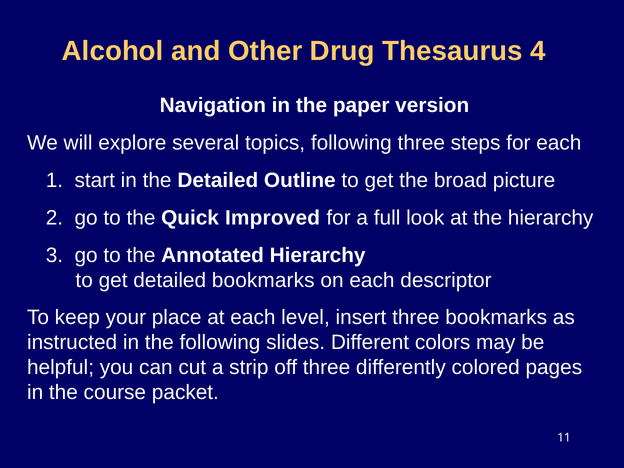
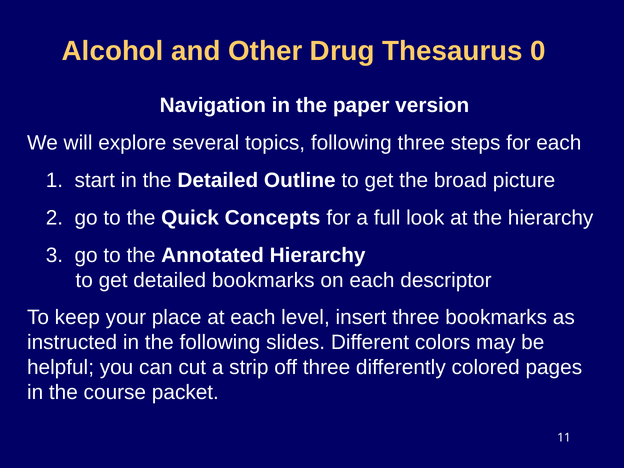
4: 4 -> 0
Improved: Improved -> Concepts
